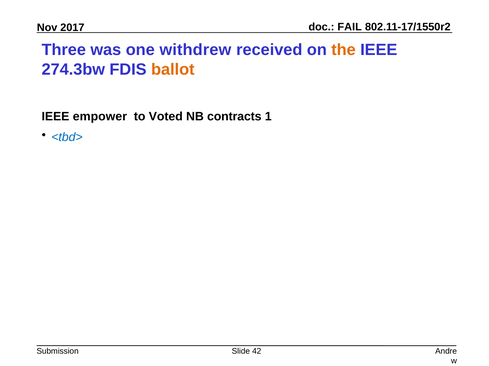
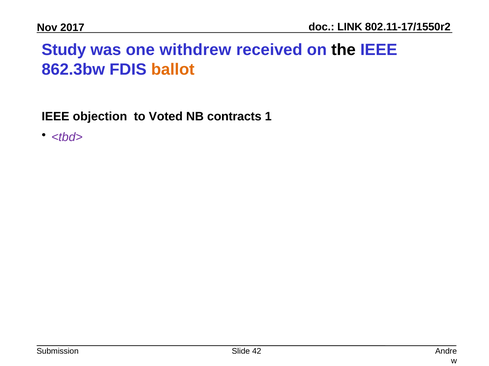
FAIL: FAIL -> LINK
Three: Three -> Study
the colour: orange -> black
274.3bw: 274.3bw -> 862.3bw
empower: empower -> objection
<tbd> colour: blue -> purple
